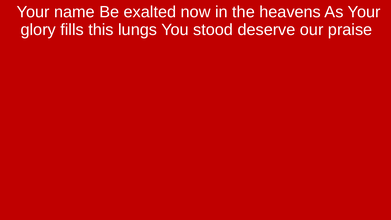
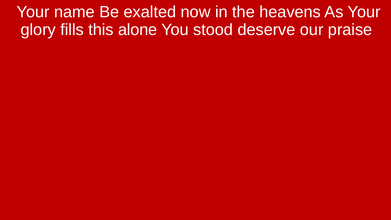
lungs: lungs -> alone
